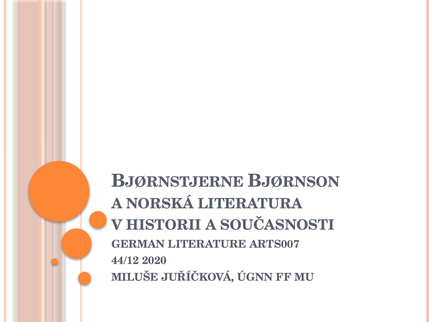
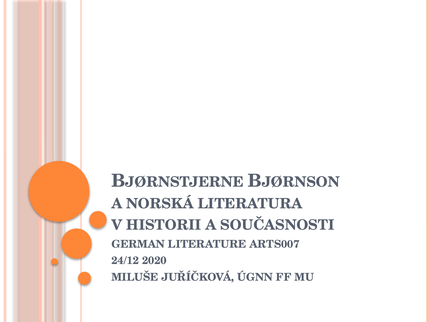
44/12: 44/12 -> 24/12
